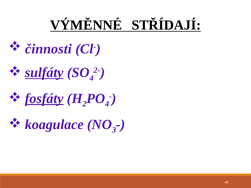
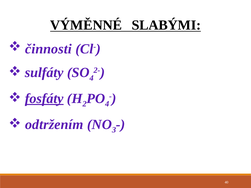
STŘÍDAJÍ: STŘÍDAJÍ -> SLABÝMI
sulfáty underline: present -> none
koagulace: koagulace -> odtržením
